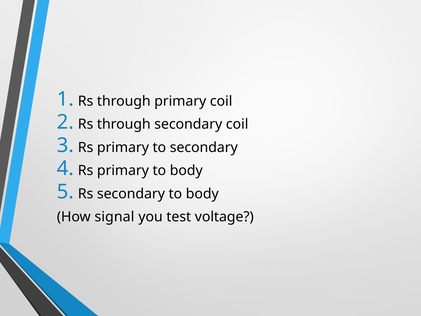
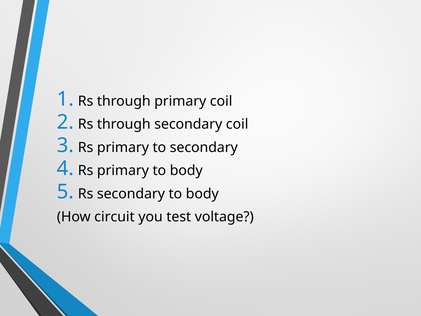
signal: signal -> circuit
